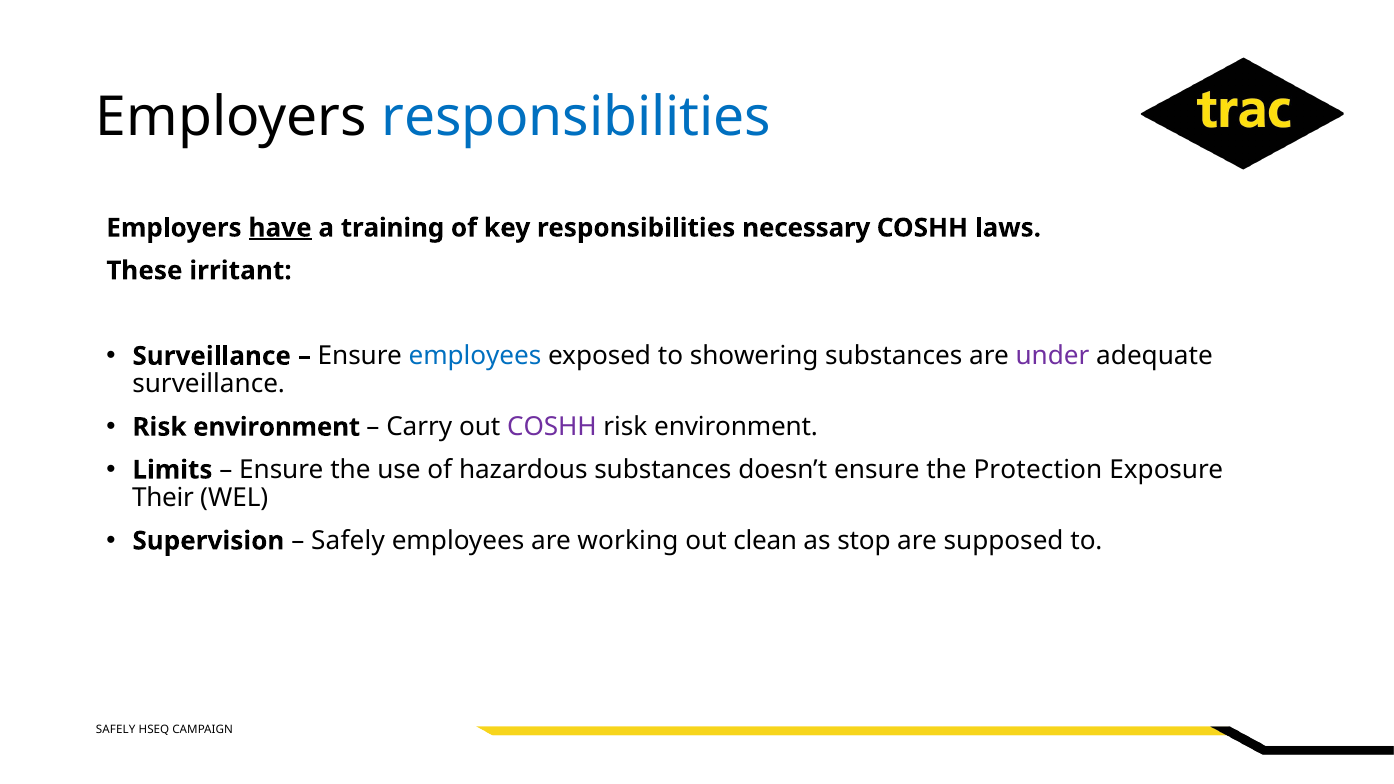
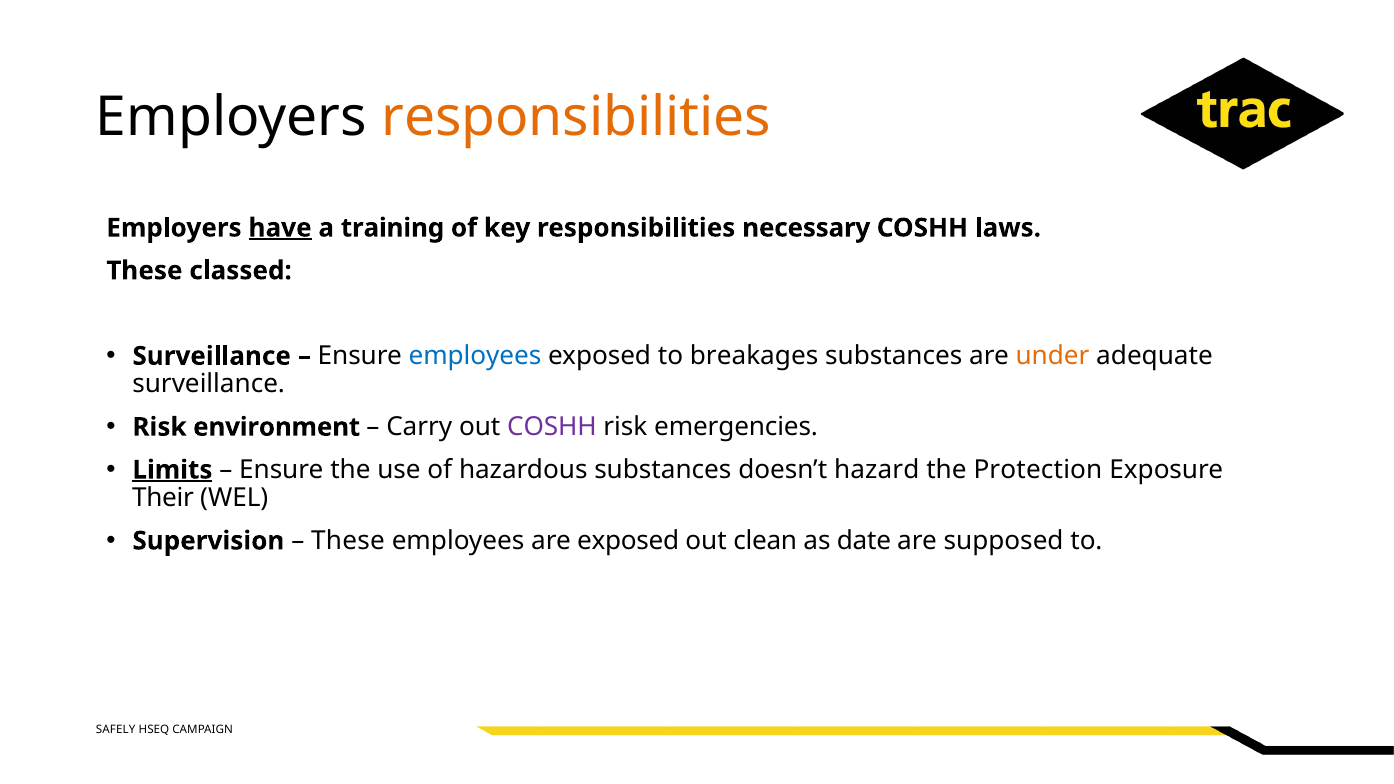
responsibilities at (576, 117) colour: blue -> orange
irritant: irritant -> classed
showering: showering -> breakages
under colour: purple -> orange
environment at (736, 427): environment -> emergencies
Limits underline: none -> present
doesn’t ensure: ensure -> hazard
Safely at (348, 541): Safely -> These
are working: working -> exposed
stop: stop -> date
